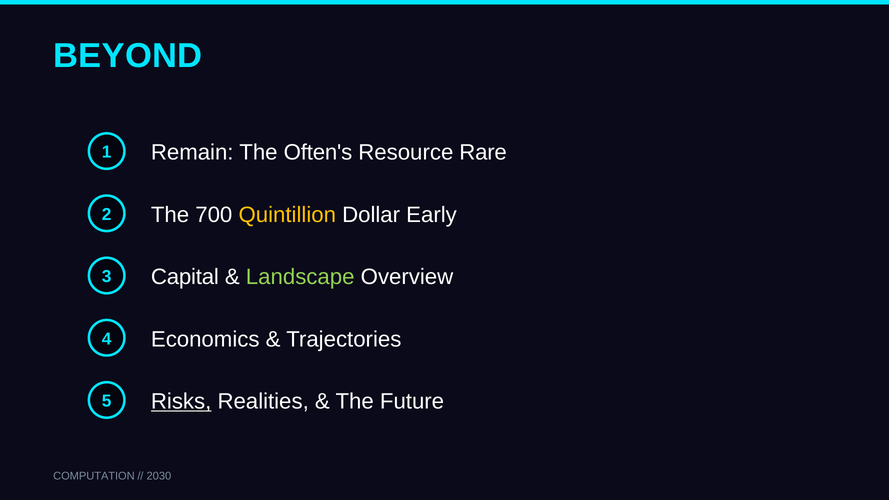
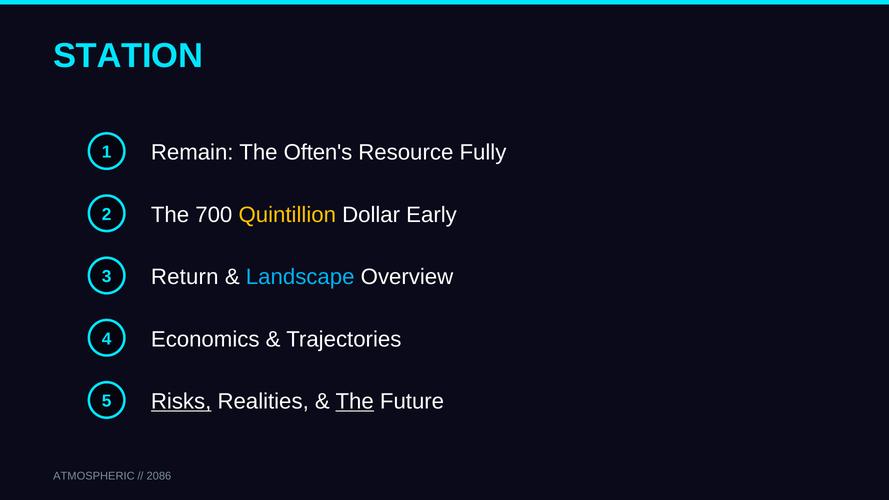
BEYOND: BEYOND -> STATION
Rare: Rare -> Fully
Capital: Capital -> Return
Landscape colour: light green -> light blue
The at (355, 402) underline: none -> present
COMPUTATION: COMPUTATION -> ATMOSPHERIC
2030: 2030 -> 2086
